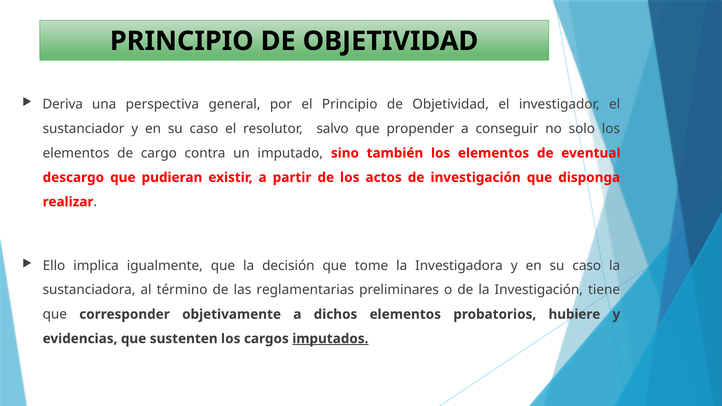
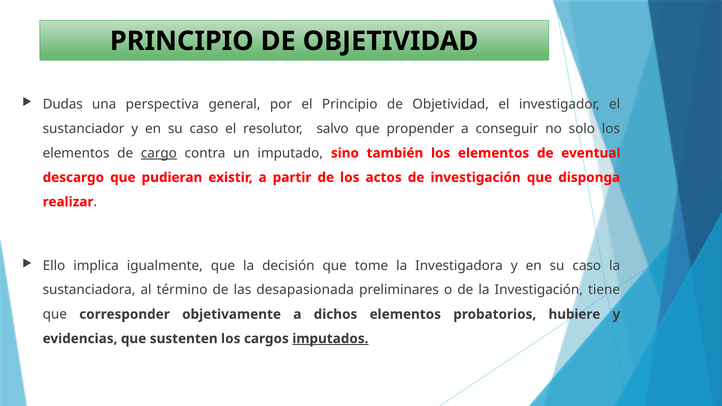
Deriva: Deriva -> Dudas
cargo underline: none -> present
reglamentarias: reglamentarias -> desapasionada
